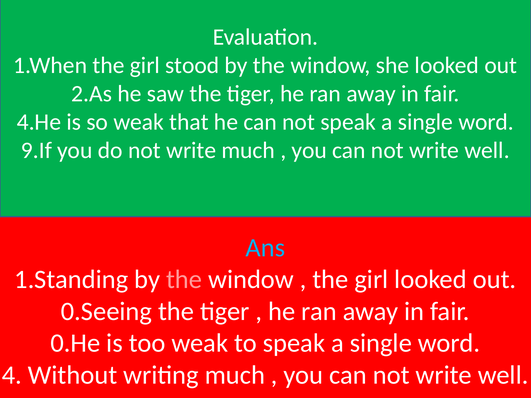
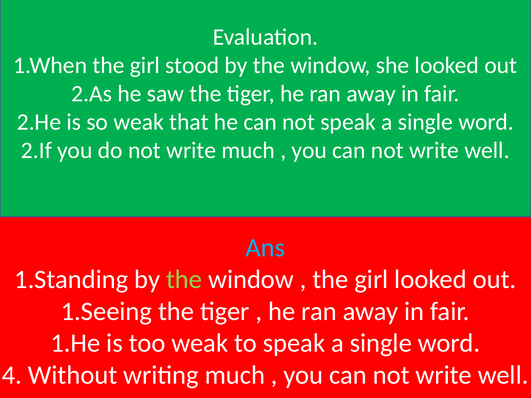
4.He: 4.He -> 2.He
9.If: 9.If -> 2.If
the at (184, 280) colour: pink -> light green
0.Seeing: 0.Seeing -> 1.Seeing
0.He: 0.He -> 1.He
